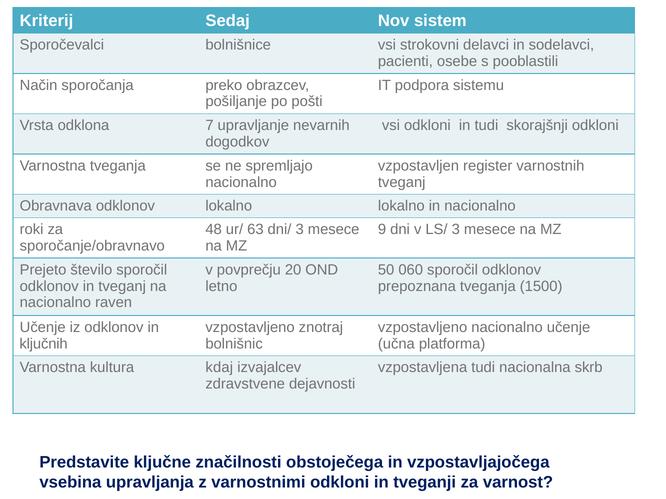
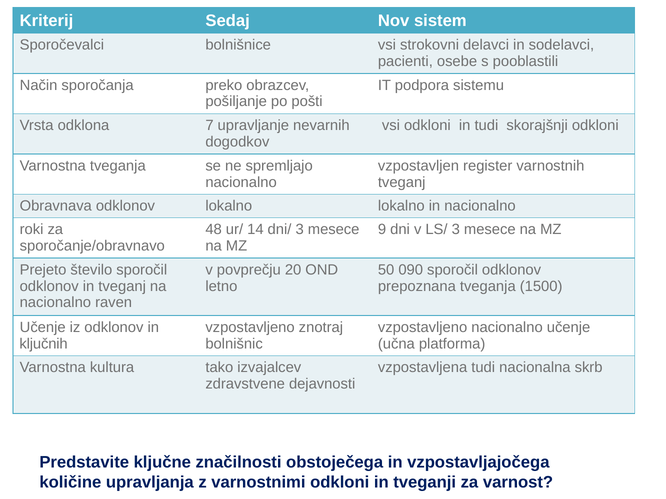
63: 63 -> 14
060: 060 -> 090
kdaj: kdaj -> tako
vsebina: vsebina -> količine
